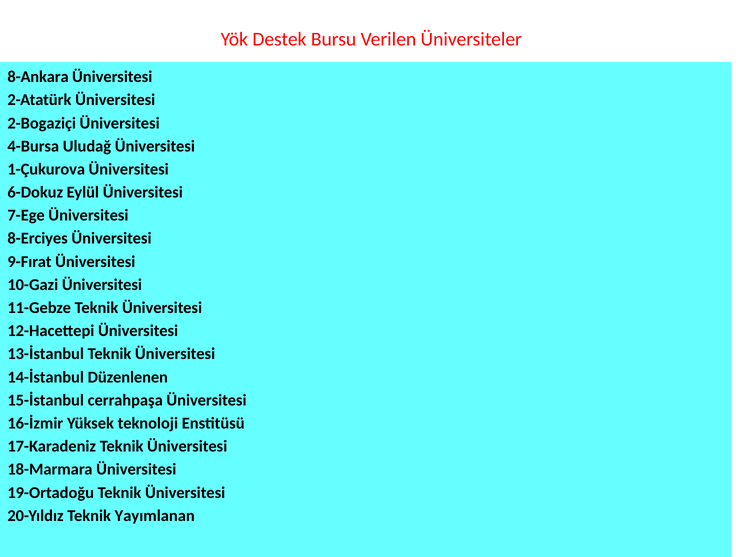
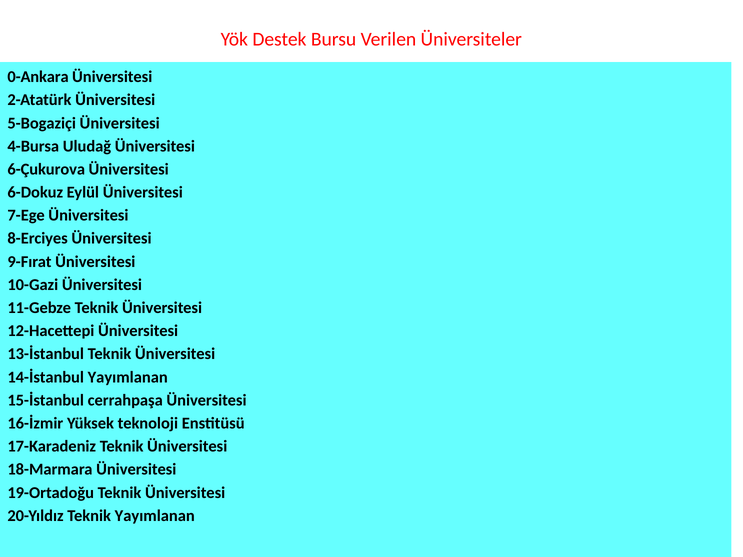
8-Ankara: 8-Ankara -> 0-Ankara
2-Bogaziçi: 2-Bogaziçi -> 5-Bogaziçi
1-Çukurova: 1-Çukurova -> 6-Çukurova
14-İstanbul Düzenlenen: Düzenlenen -> Yayımlanan
